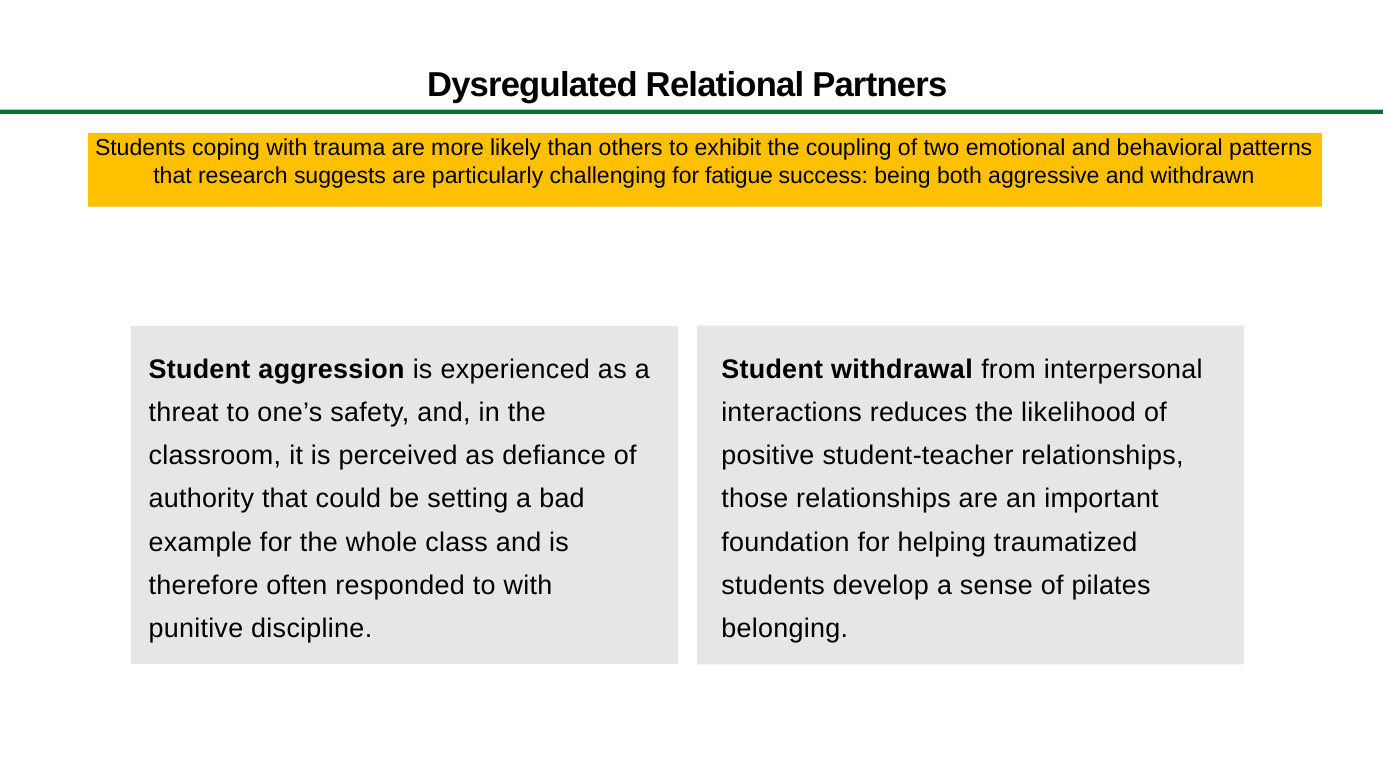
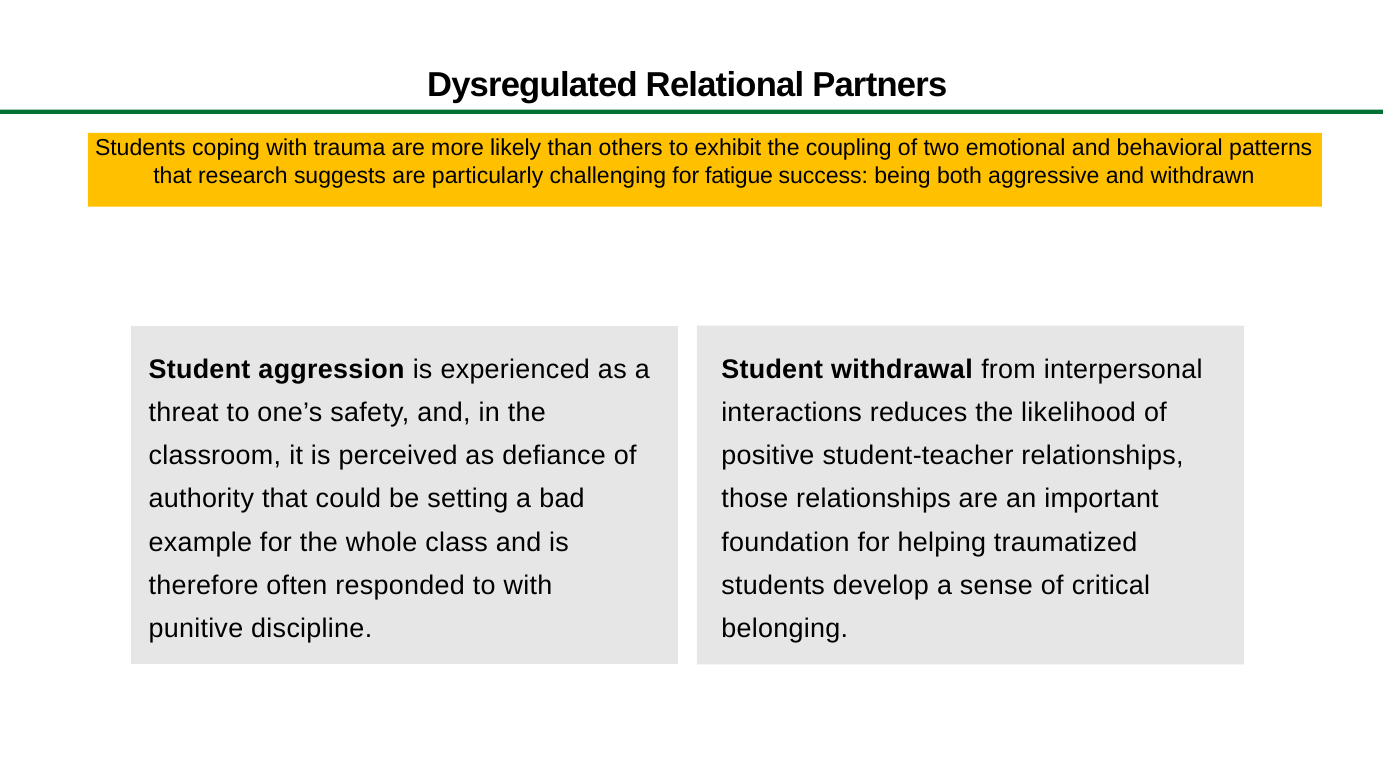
pilates: pilates -> critical
